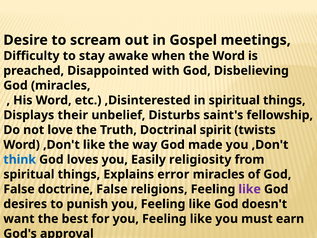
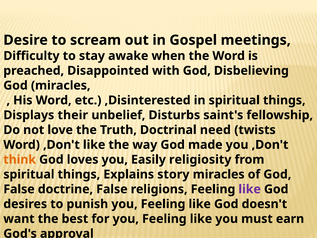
spirit: spirit -> need
think colour: blue -> orange
error: error -> story
